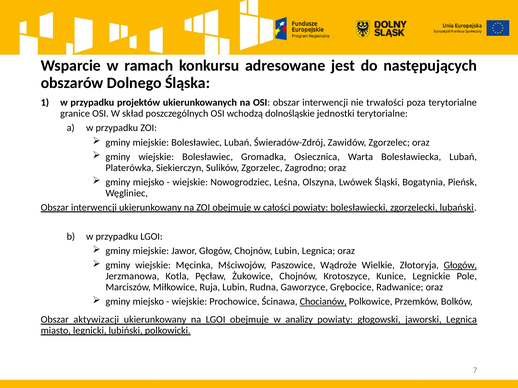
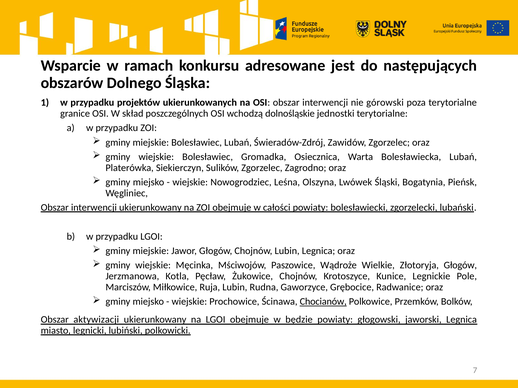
trwałości: trwałości -> górowski
Głogów at (460, 266) underline: present -> none
analizy: analizy -> będzie
